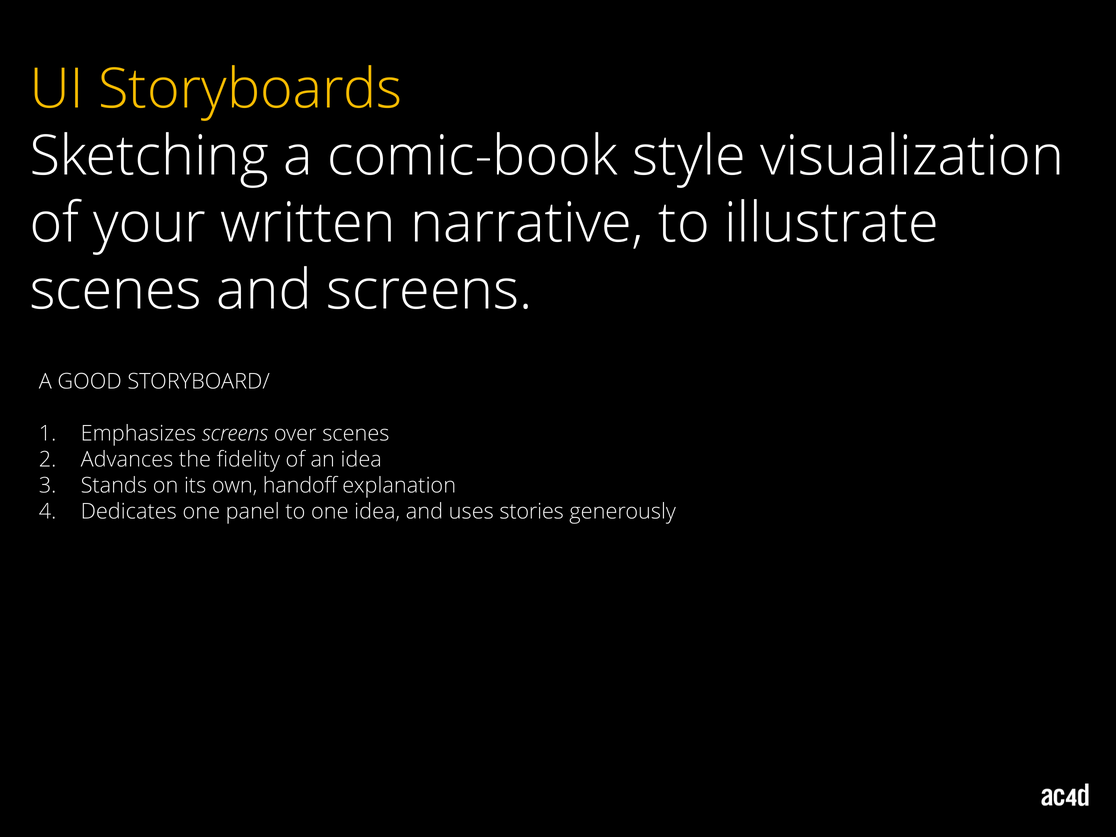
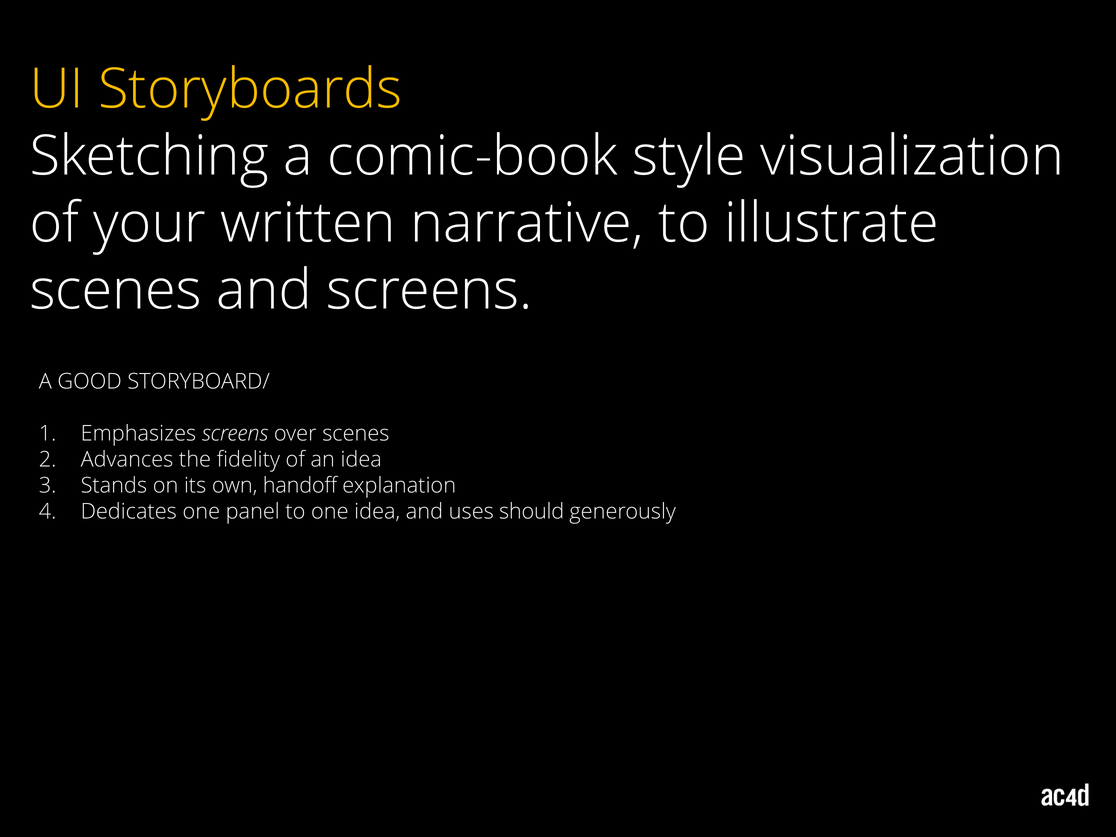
stories: stories -> should
